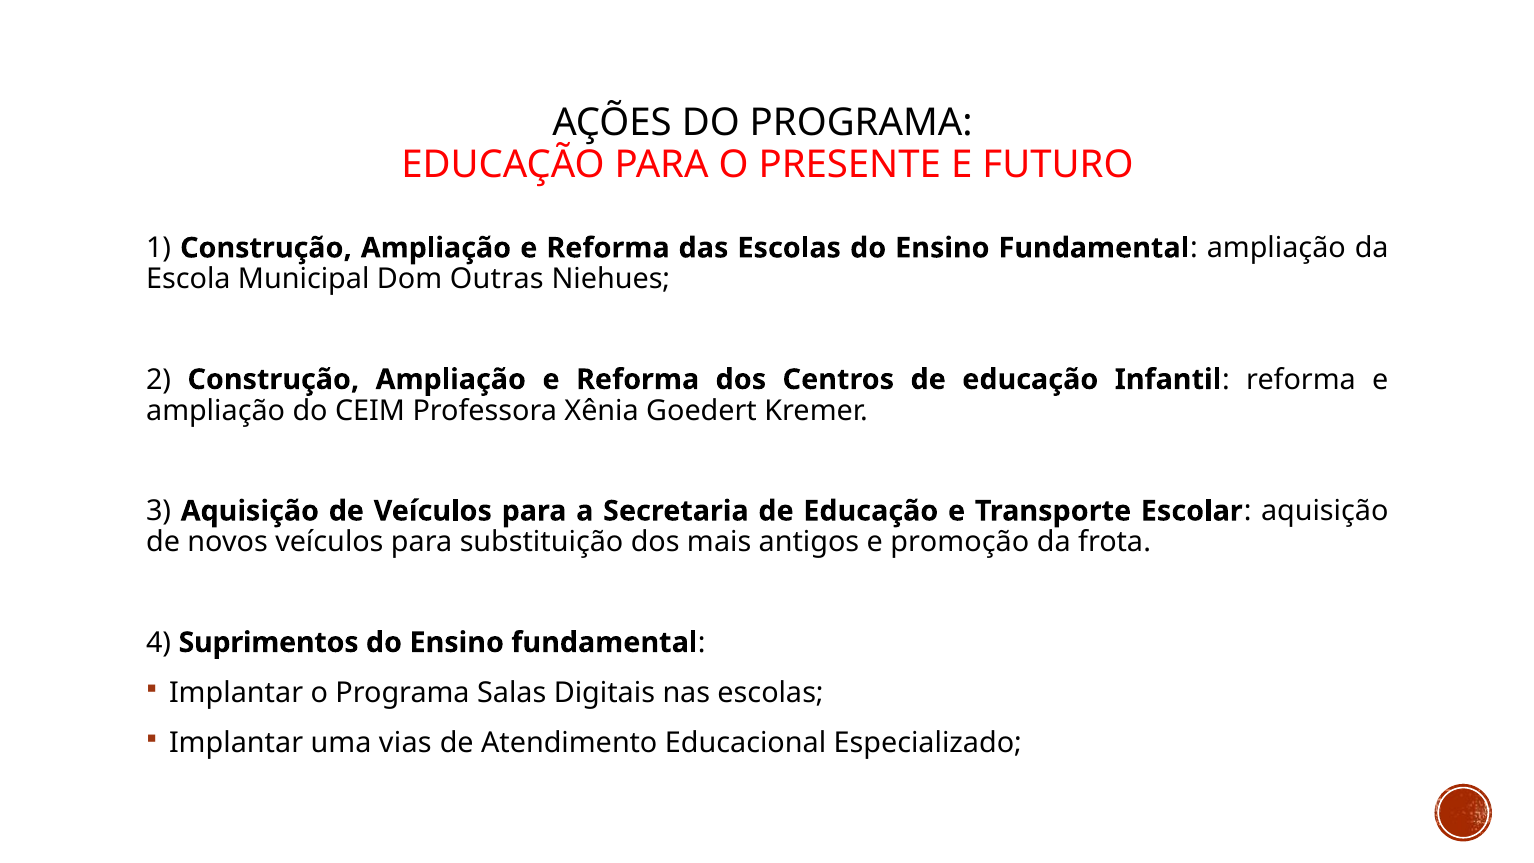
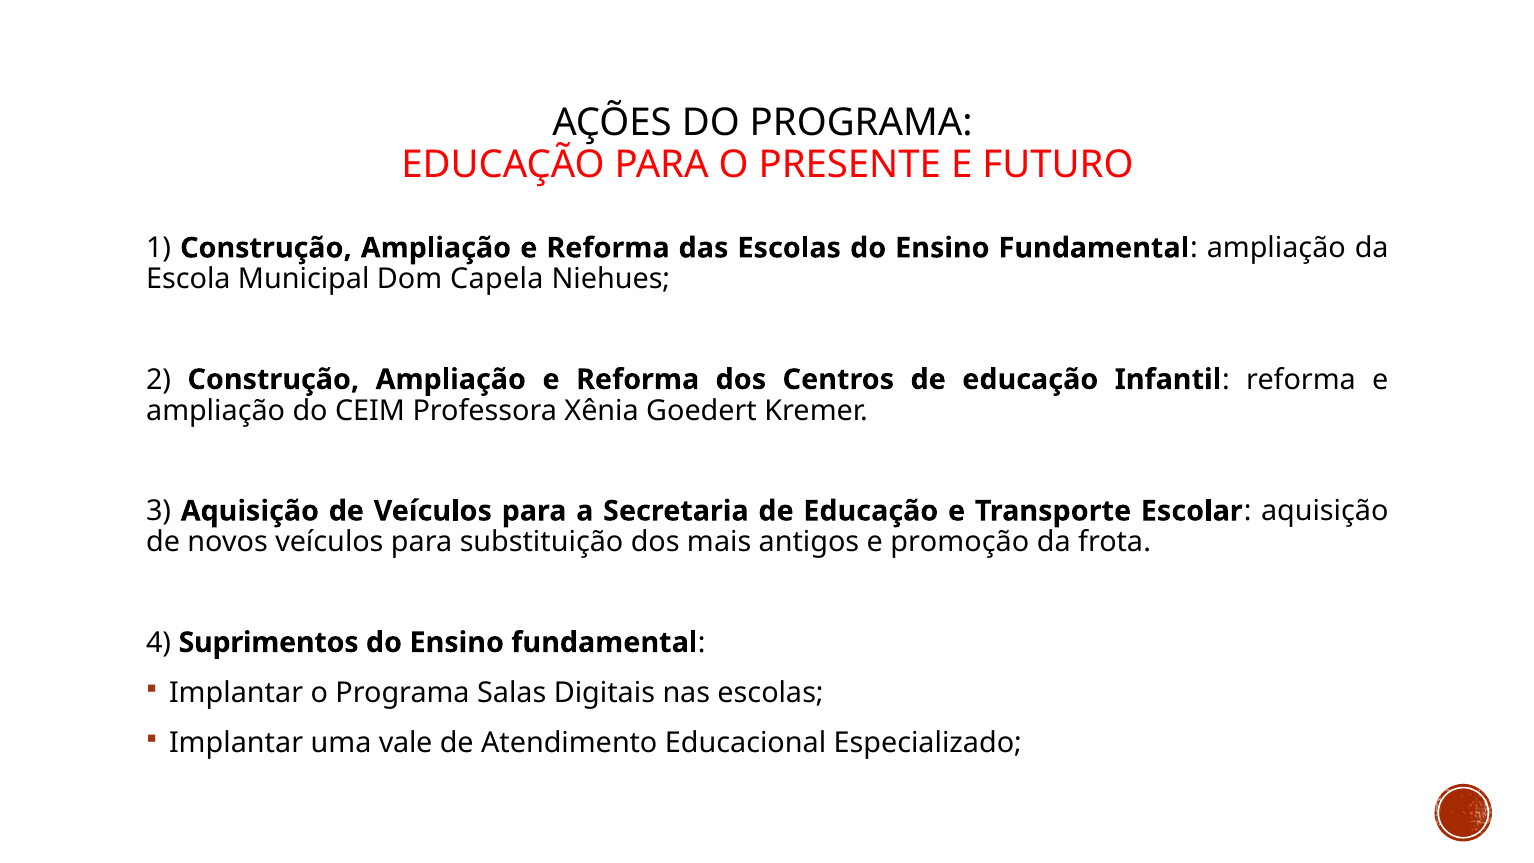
Outras: Outras -> Capela
vias: vias -> vale
